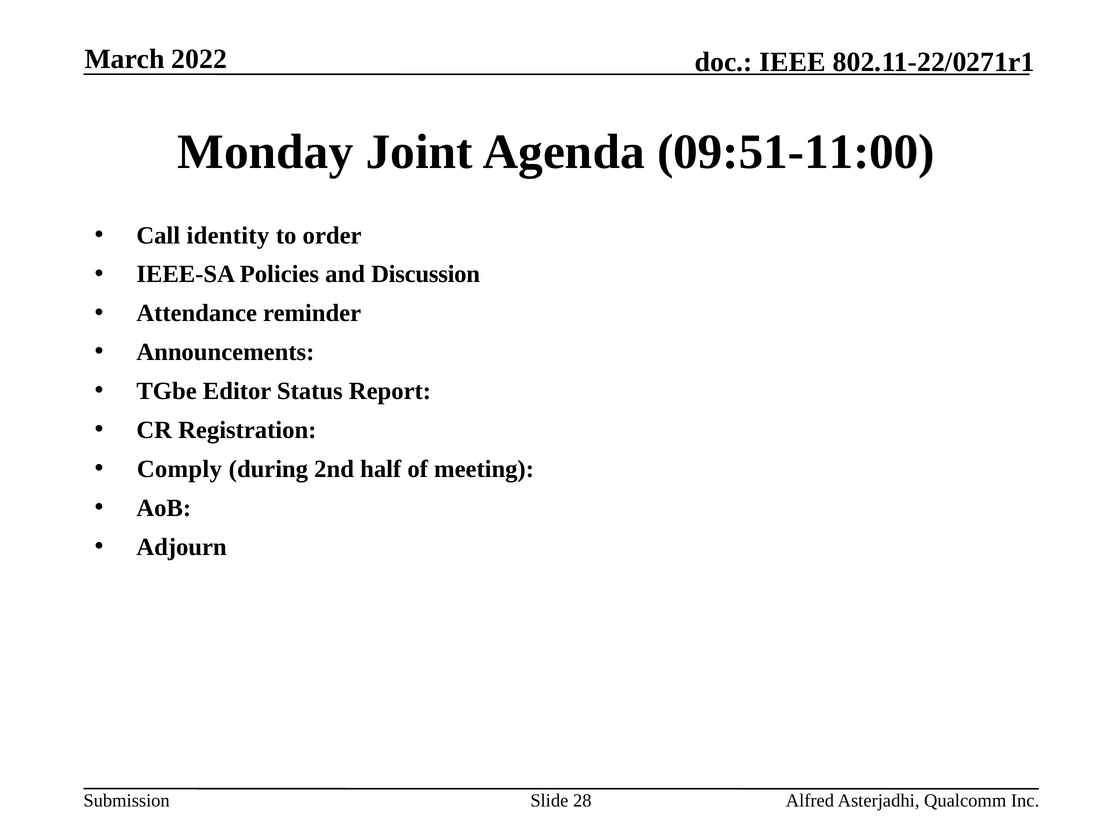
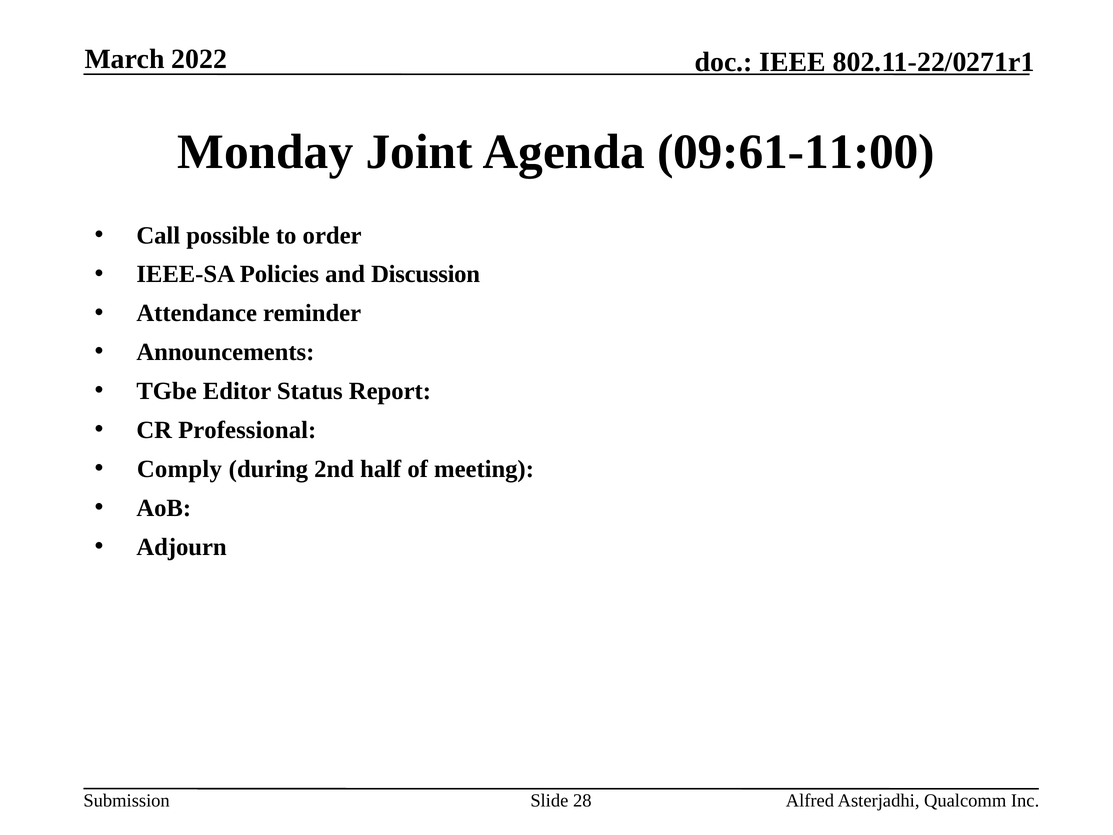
09:51-11:00: 09:51-11:00 -> 09:61-11:00
identity: identity -> possible
Registration: Registration -> Professional
